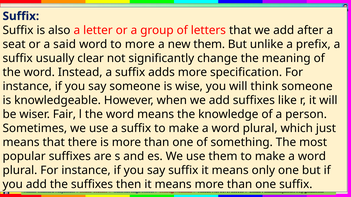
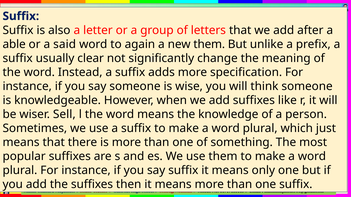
seat: seat -> able
to more: more -> again
Fair: Fair -> Sell
